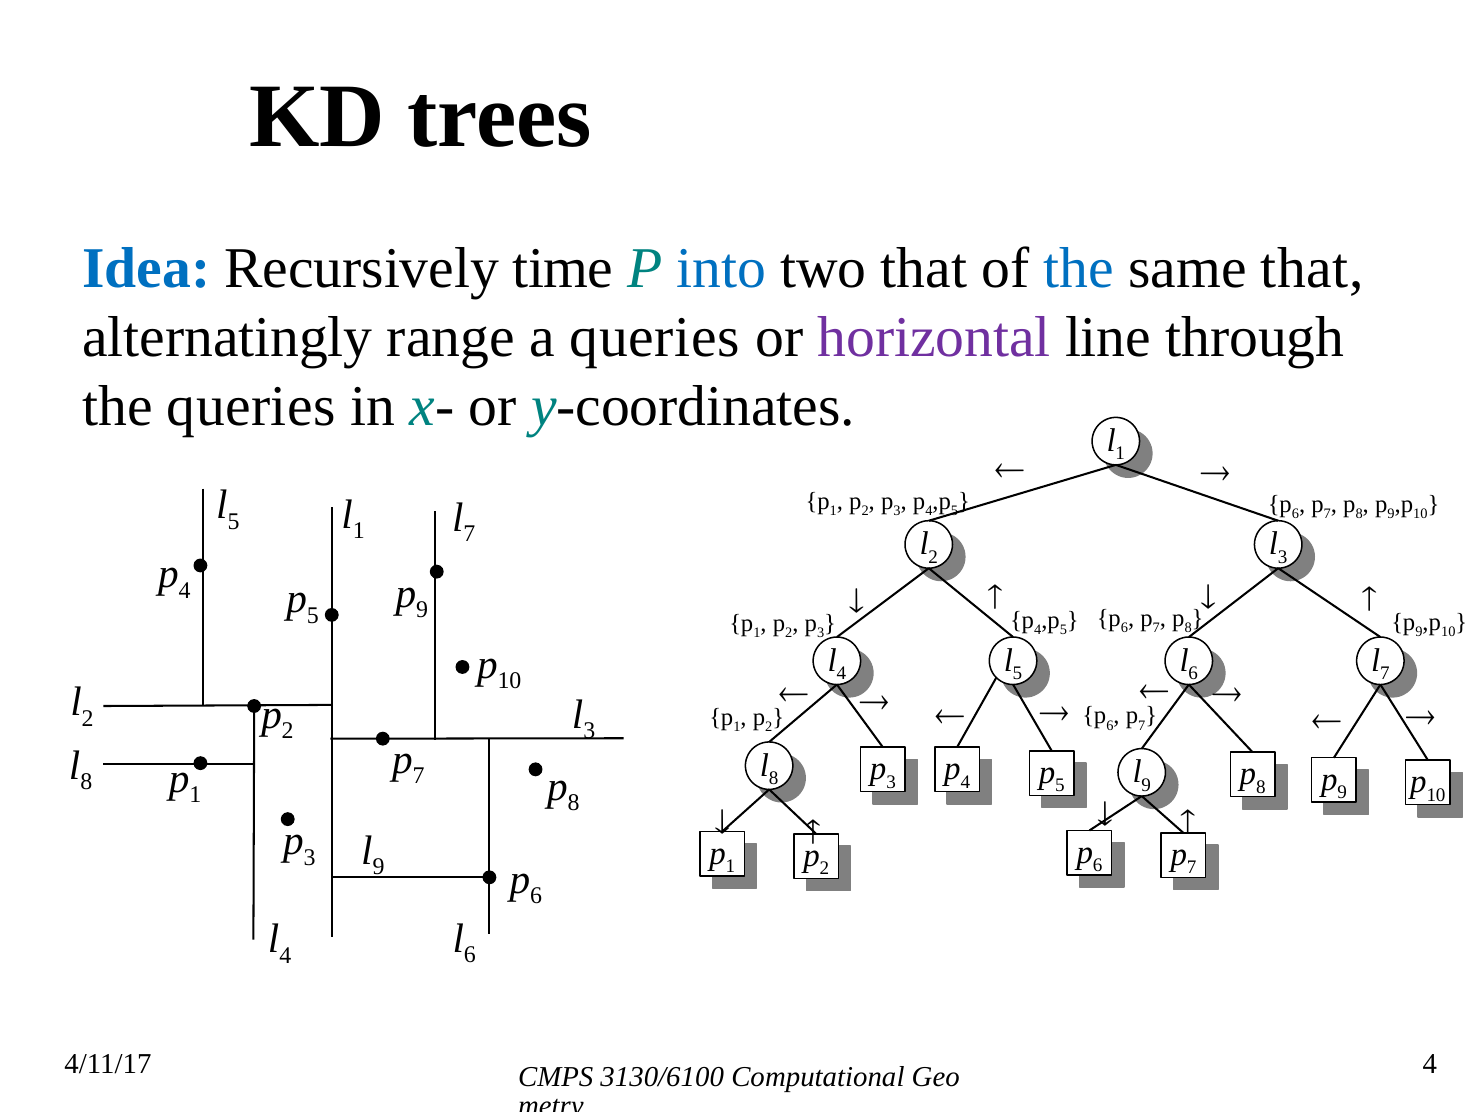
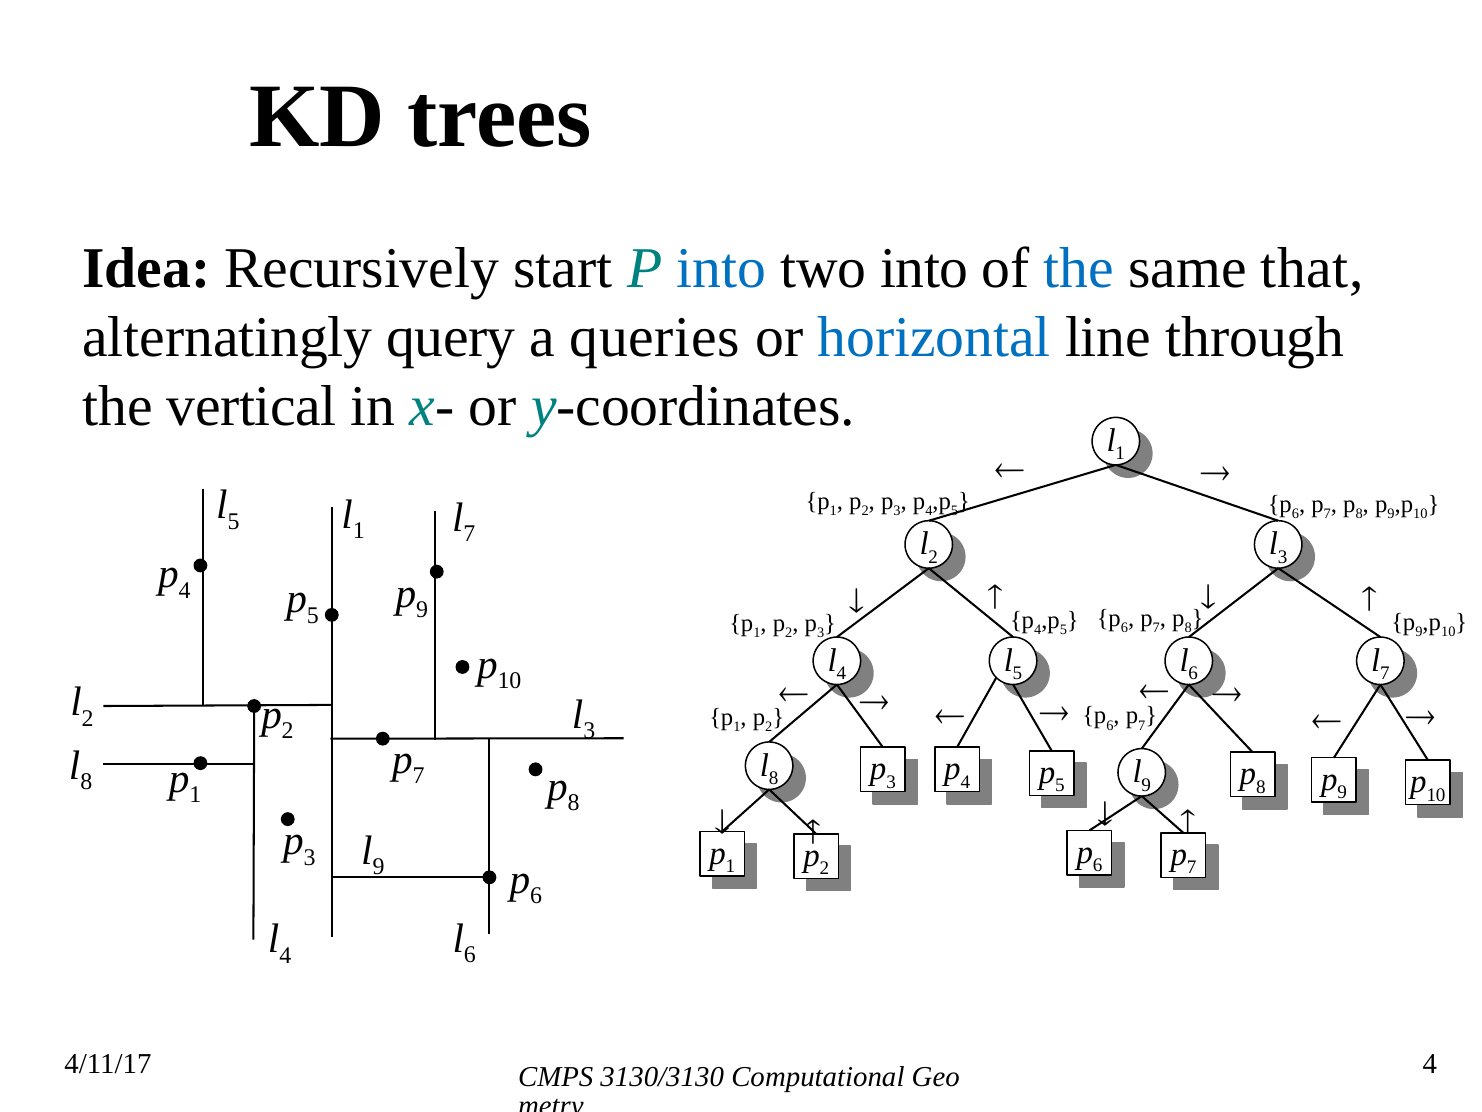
Idea colour: blue -> black
time: time -> start
two that: that -> into
range: range -> query
horizontal colour: purple -> blue
the queries: queries -> vertical
3130/6100: 3130/6100 -> 3130/3130
